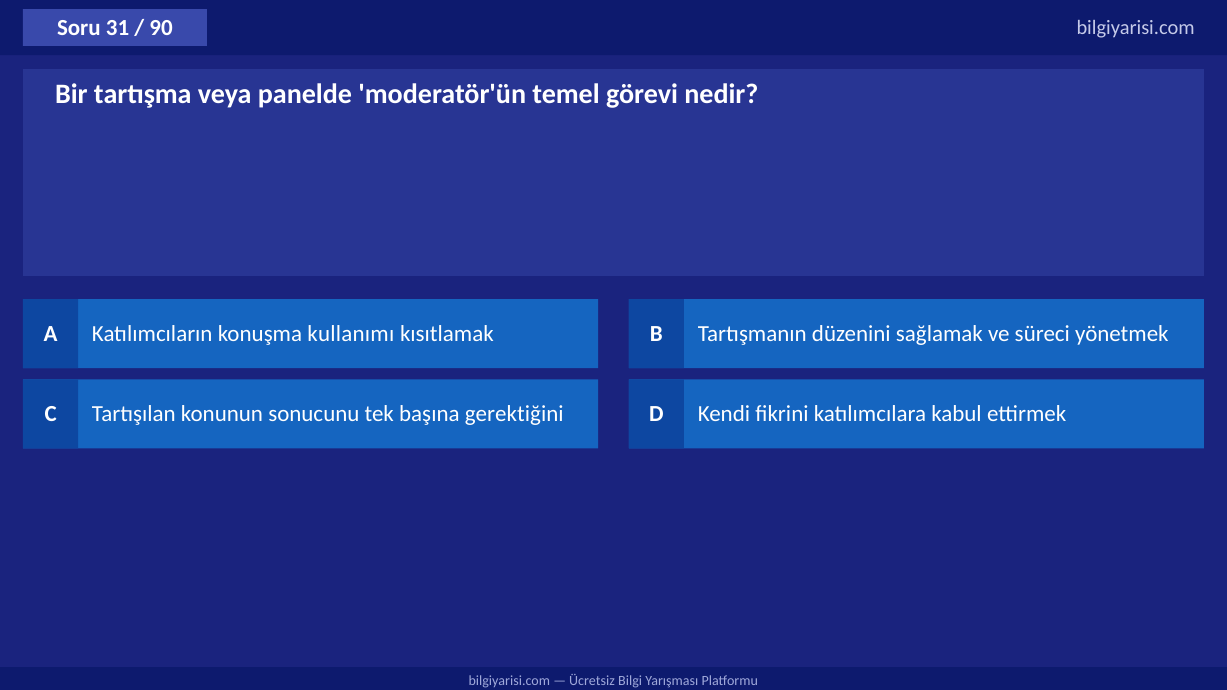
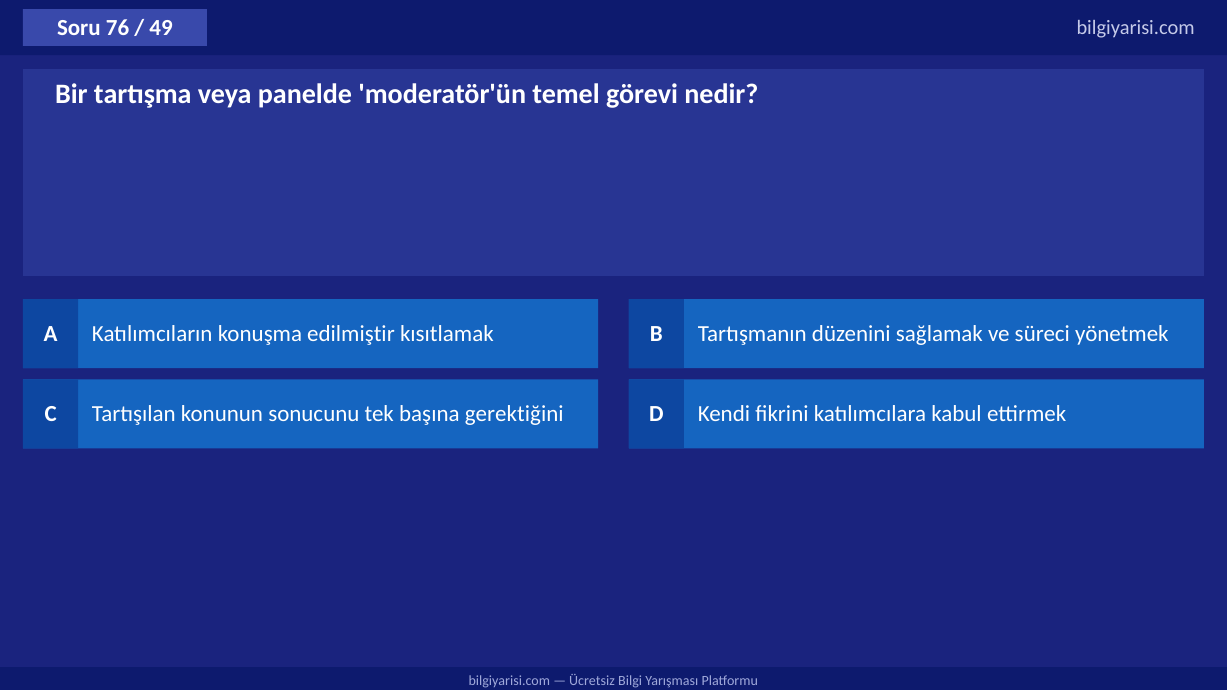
31: 31 -> 76
90: 90 -> 49
kullanımı: kullanımı -> edilmiştir
